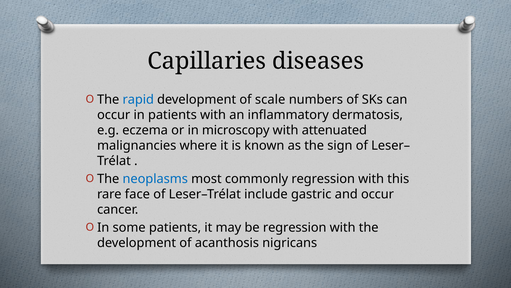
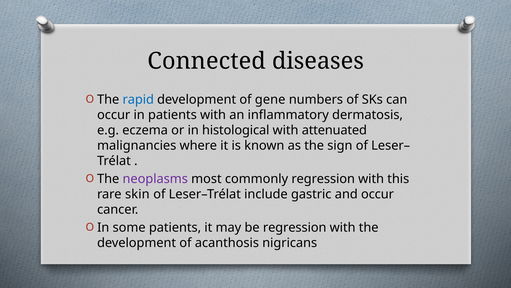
Capillaries: Capillaries -> Connected
scale: scale -> gene
microscopy: microscopy -> histological
neoplasms colour: blue -> purple
face: face -> skin
